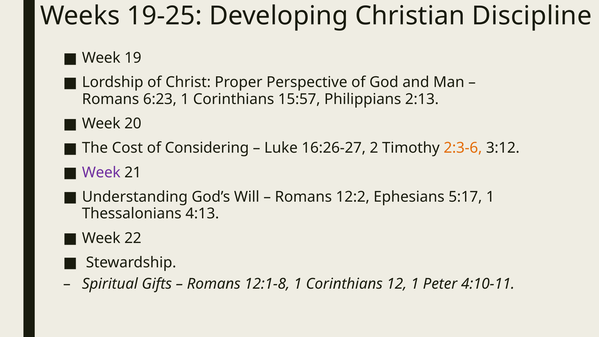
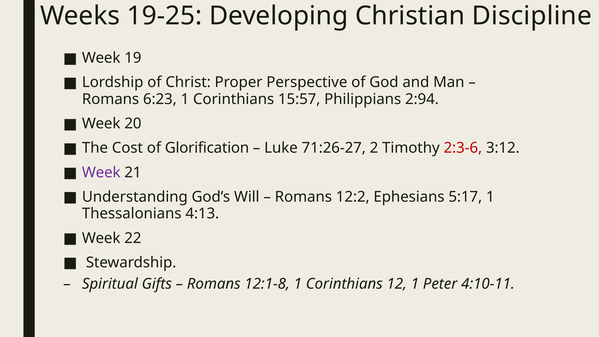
2:13: 2:13 -> 2:94
Considering: Considering -> Glorification
16:26-27: 16:26-27 -> 71:26-27
2:3-6 colour: orange -> red
